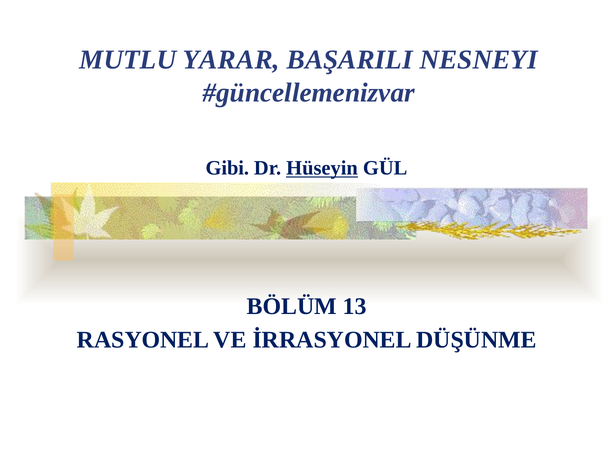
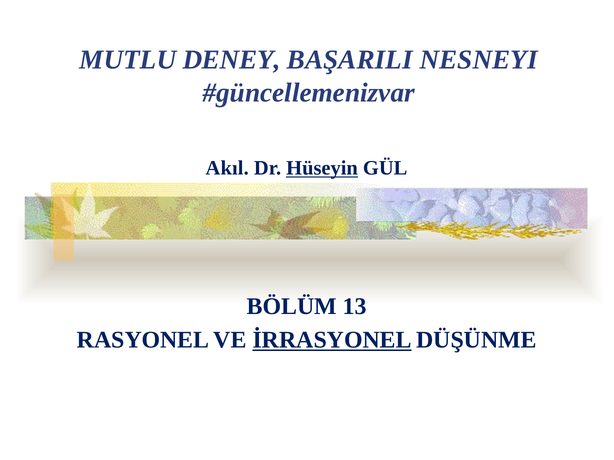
YARAR: YARAR -> DENEY
Gibi: Gibi -> Akıl
İRRASYONEL underline: none -> present
